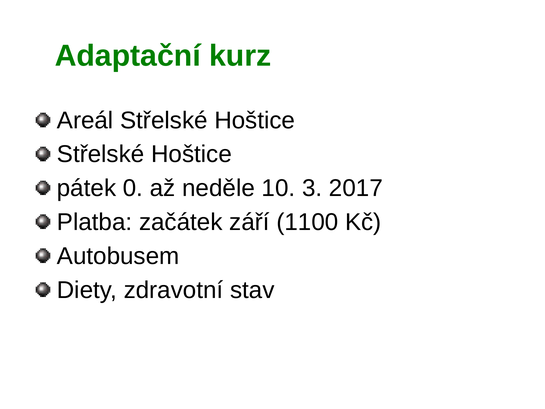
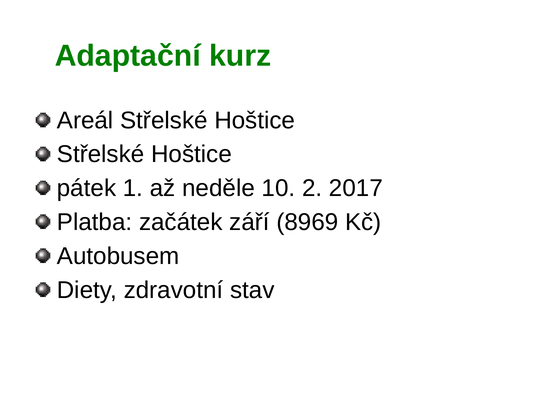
0: 0 -> 1
3: 3 -> 2
1100: 1100 -> 8969
